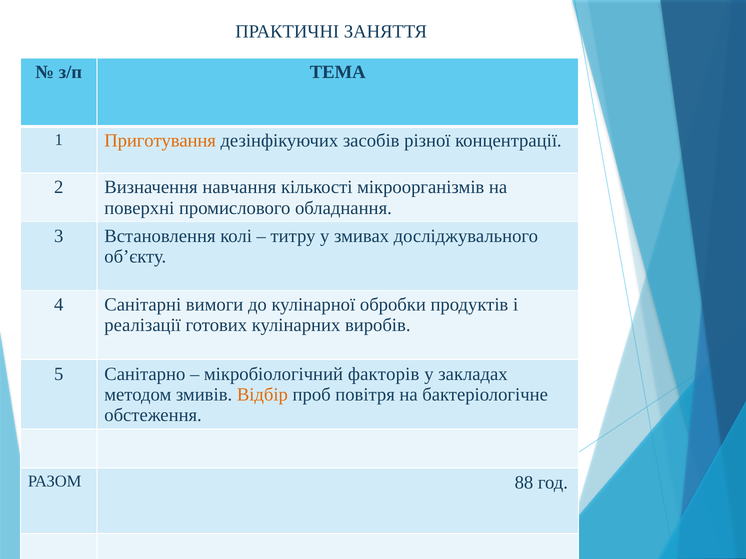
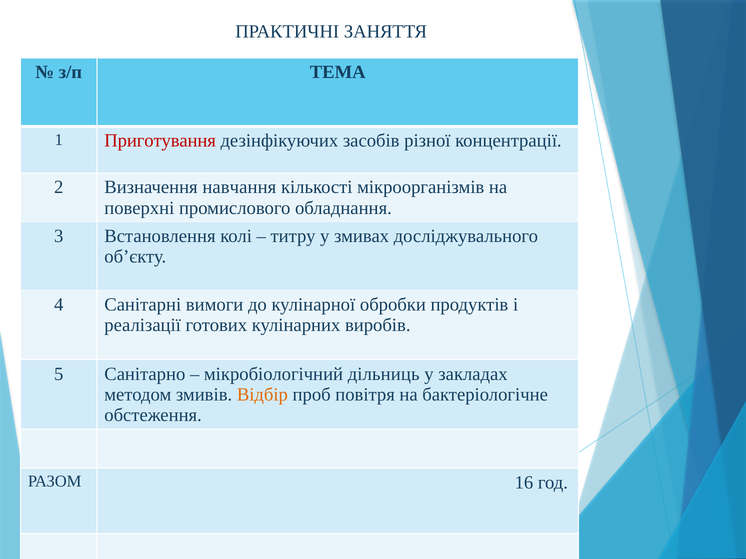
Приготування colour: orange -> red
факторів: факторів -> дільниць
88: 88 -> 16
